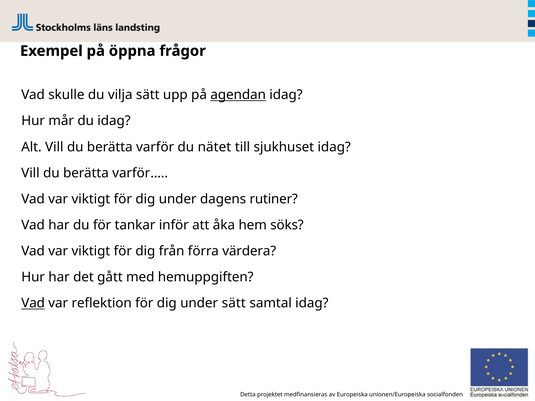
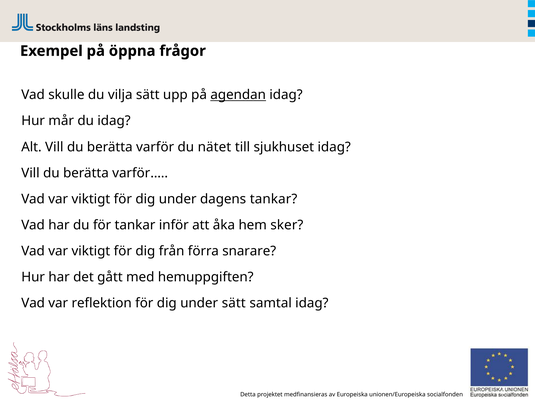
dagens rutiner: rutiner -> tankar
söks: söks -> sker
värdera: värdera -> snarare
Vad at (33, 303) underline: present -> none
